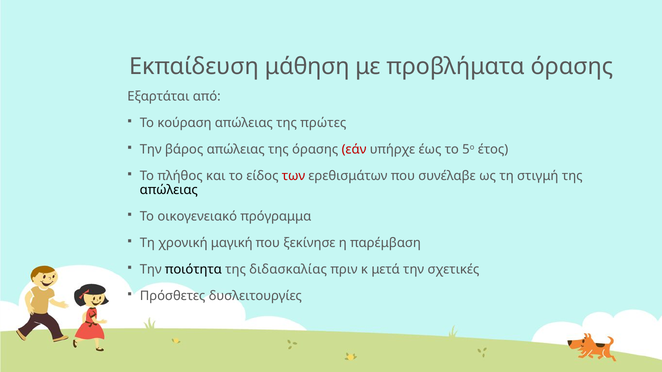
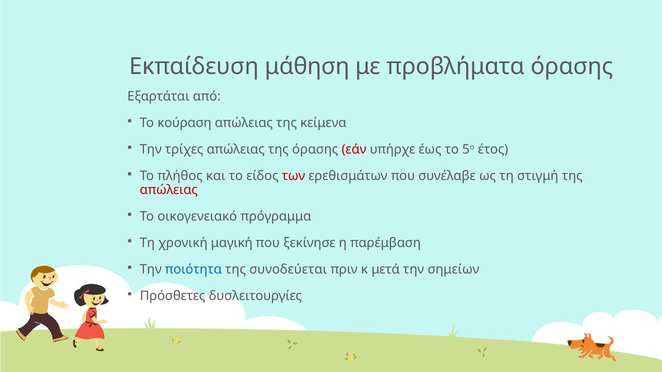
πρώτες: πρώτες -> κείμενα
βάρος: βάρος -> τρίχες
απώλειας at (169, 190) colour: black -> red
ποιότητα colour: black -> blue
διδασκαλίας: διδασκαλίας -> συνοδεύεται
σχετικές: σχετικές -> σημείων
